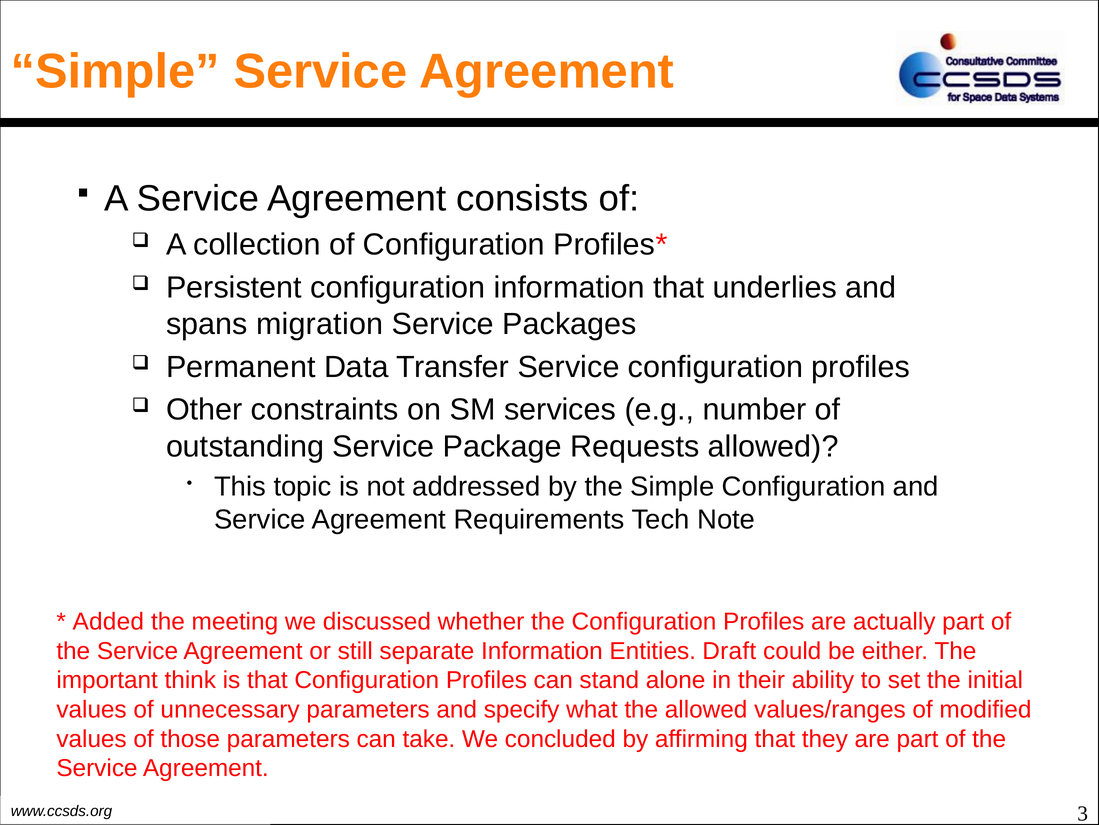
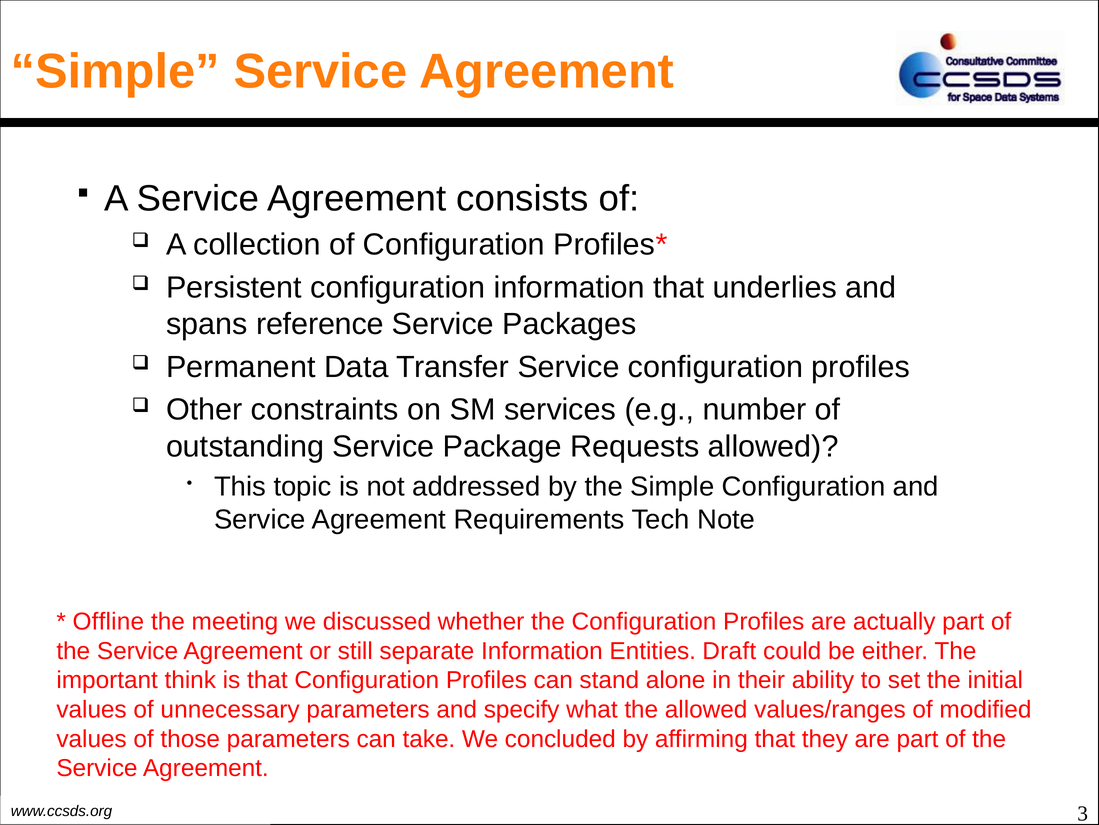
migration: migration -> reference
Added: Added -> Offline
